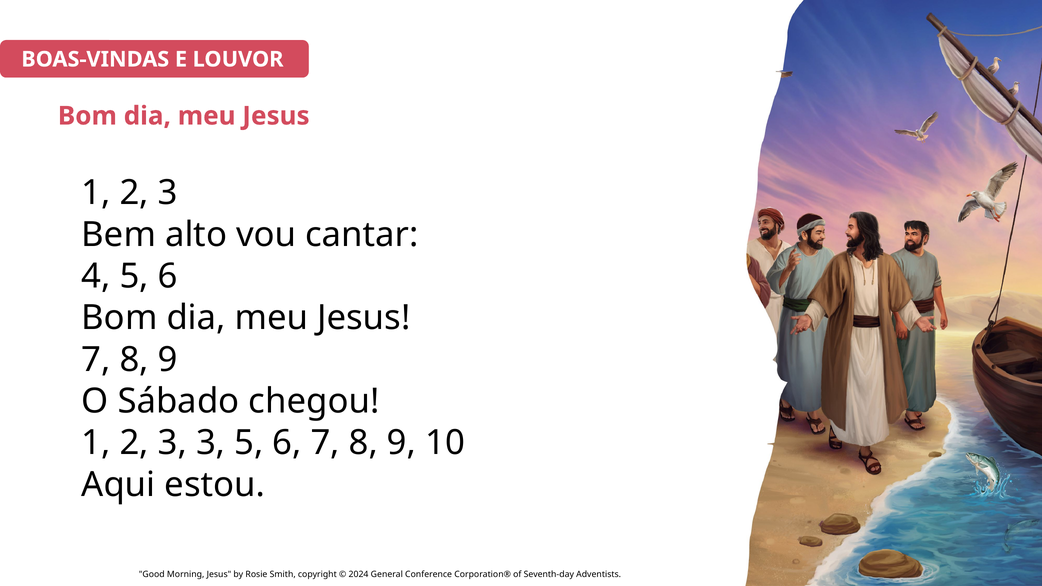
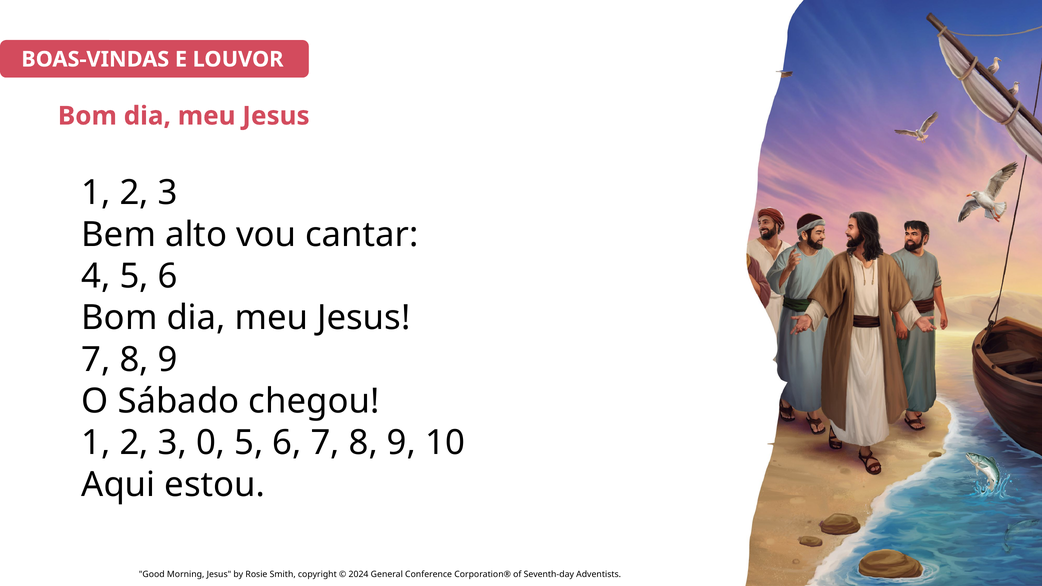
3 3: 3 -> 0
